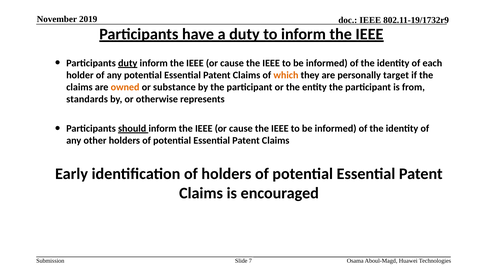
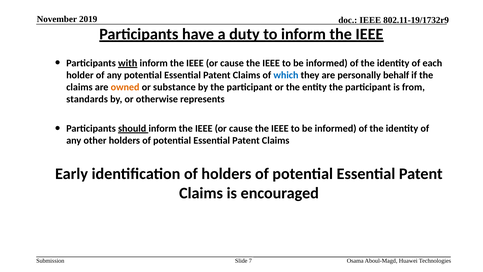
Participants duty: duty -> with
which colour: orange -> blue
target: target -> behalf
